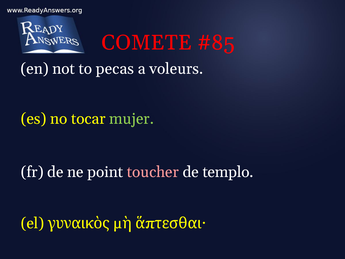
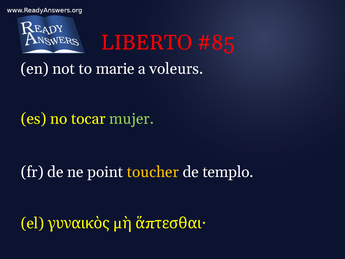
COMETE: COMETE -> LIBERTO
pecas: pecas -> marie
toucher colour: pink -> yellow
